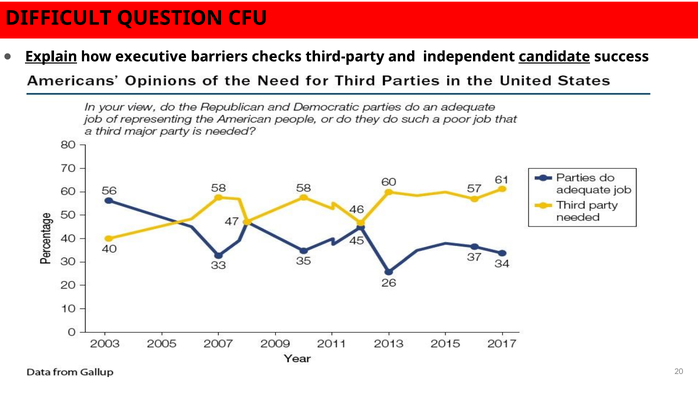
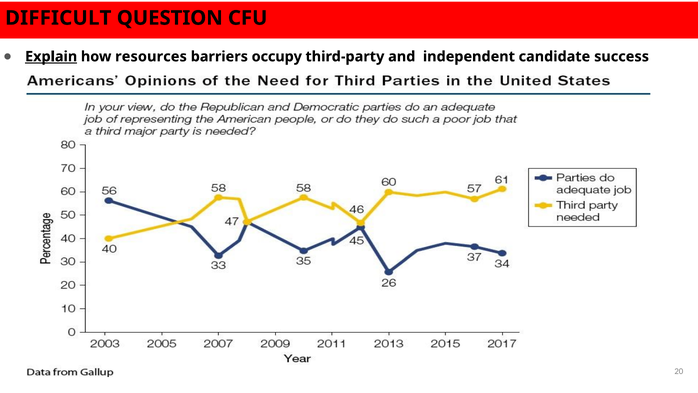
executive: executive -> resources
checks: checks -> occupy
candidate underline: present -> none
